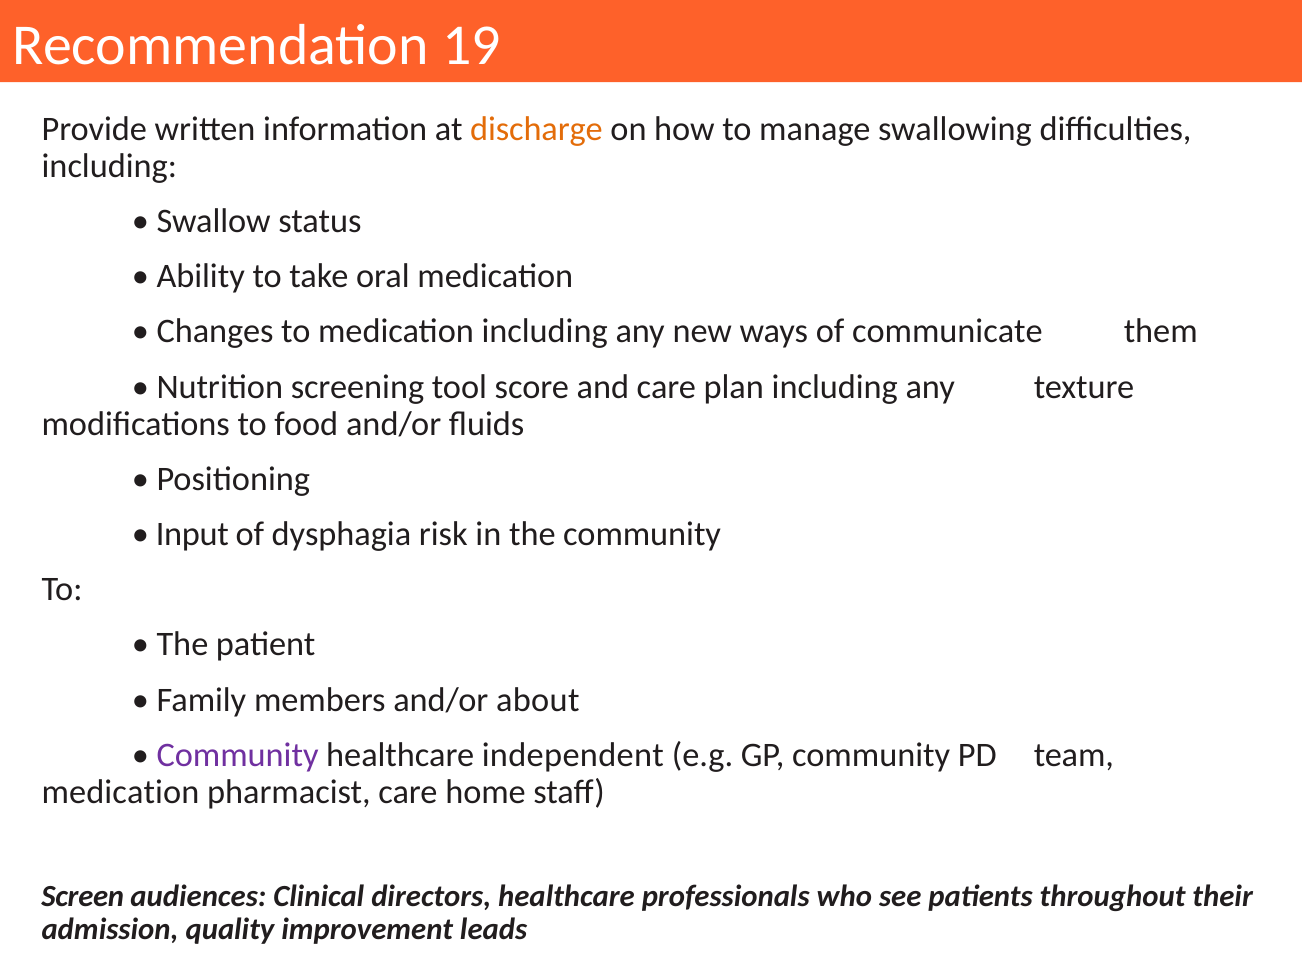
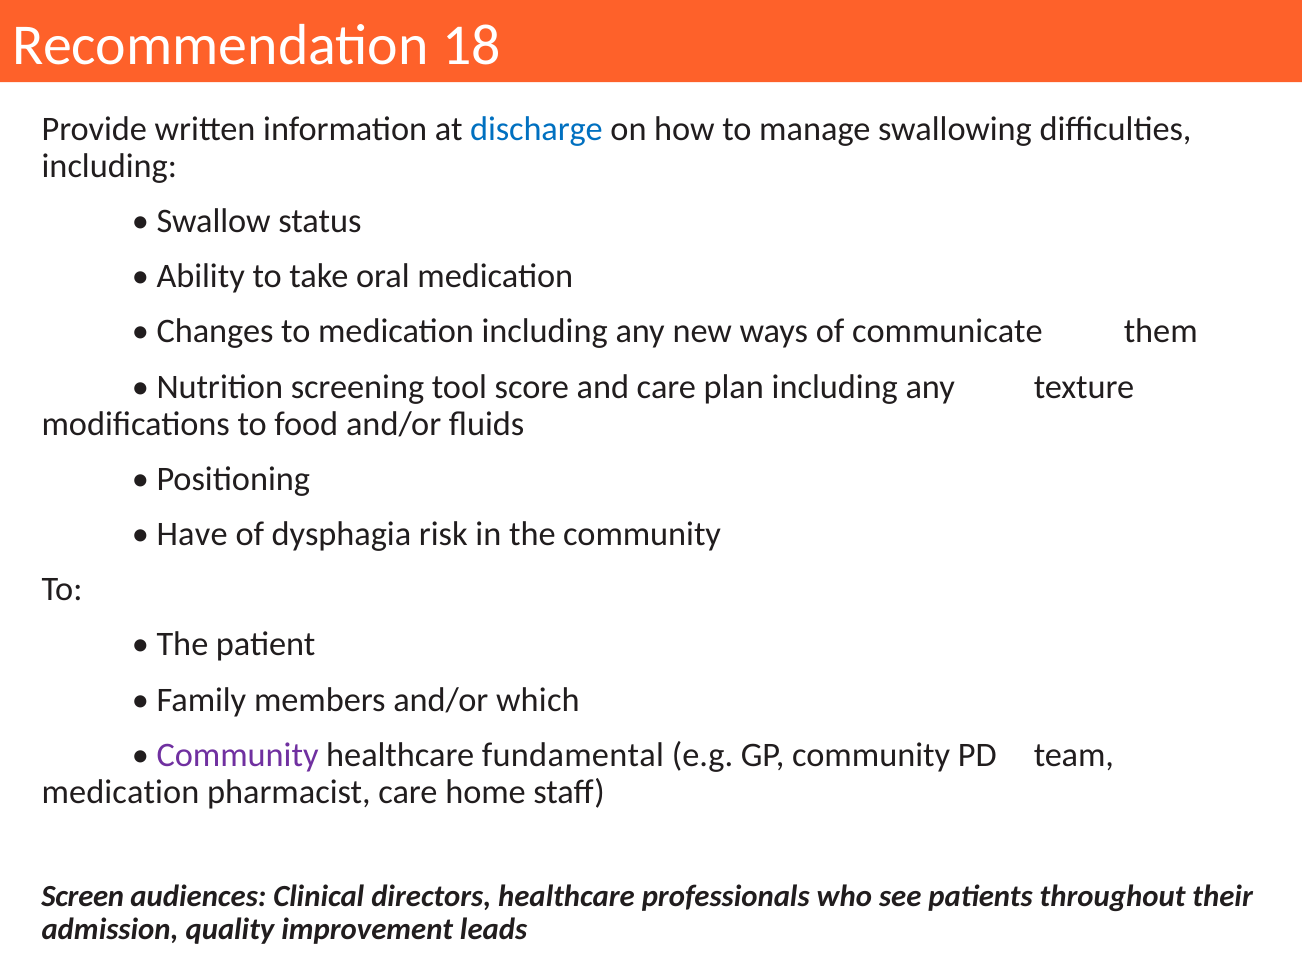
19: 19 -> 18
discharge colour: orange -> blue
Input: Input -> Have
about: about -> which
independent: independent -> fundamental
